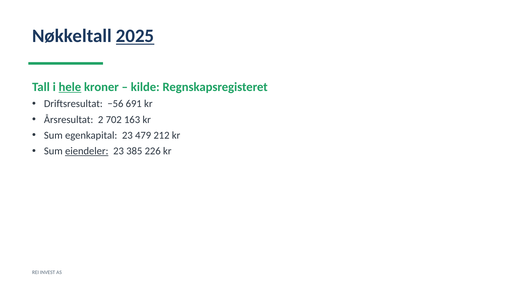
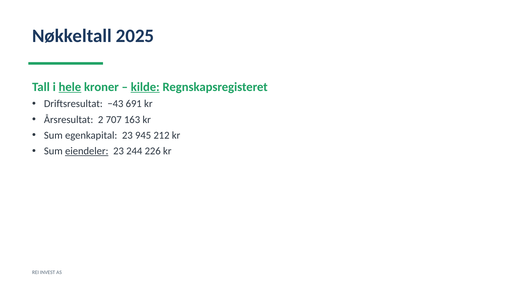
2025 underline: present -> none
kilde underline: none -> present
−56: −56 -> −43
702: 702 -> 707
479: 479 -> 945
385: 385 -> 244
